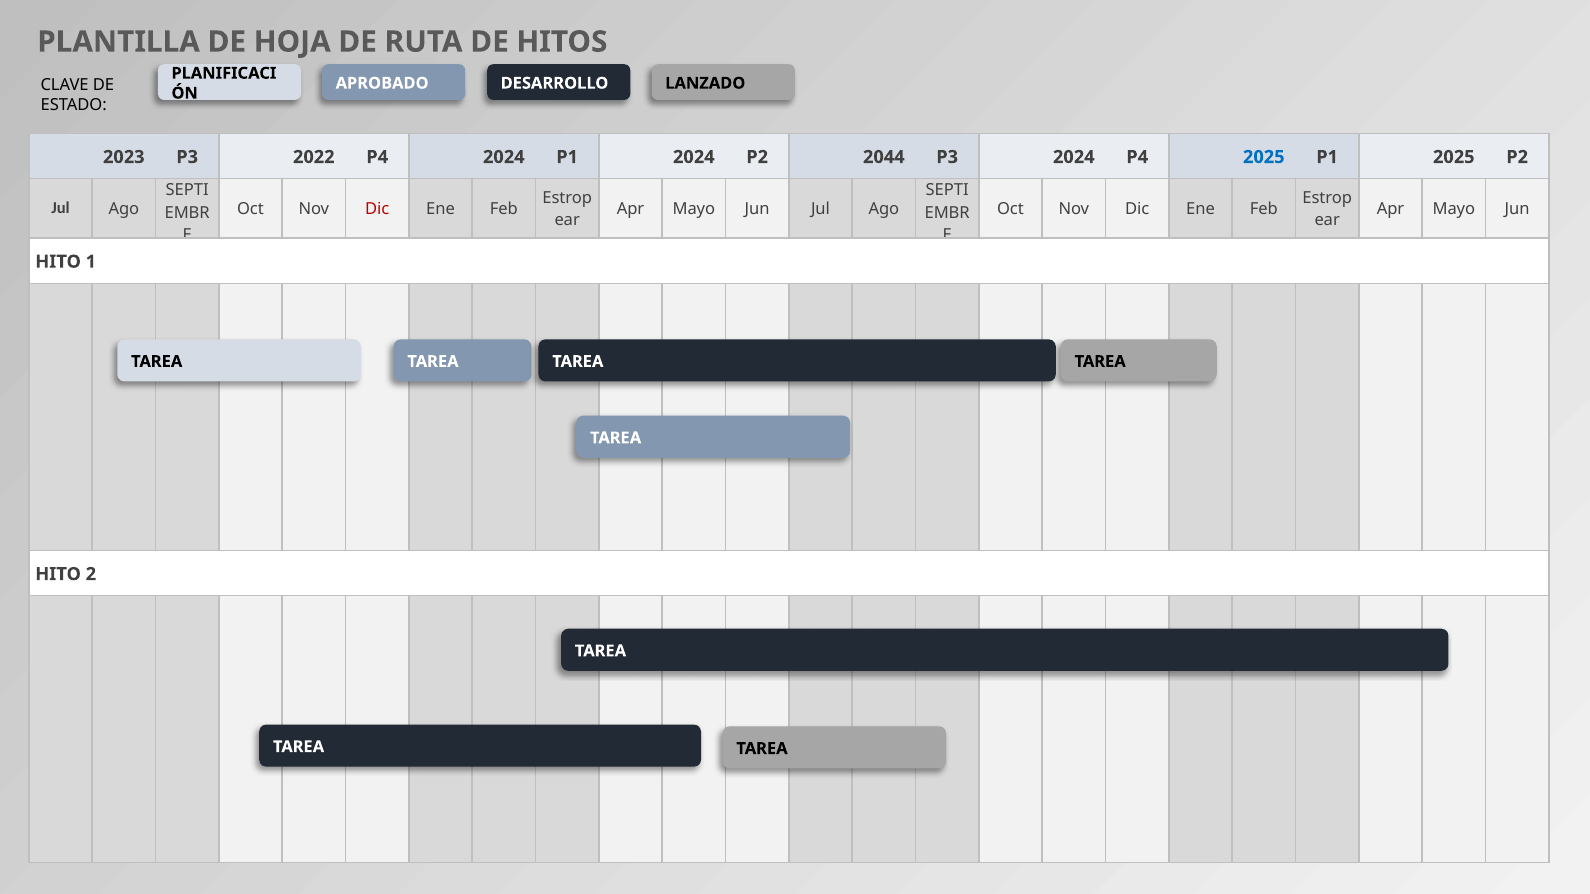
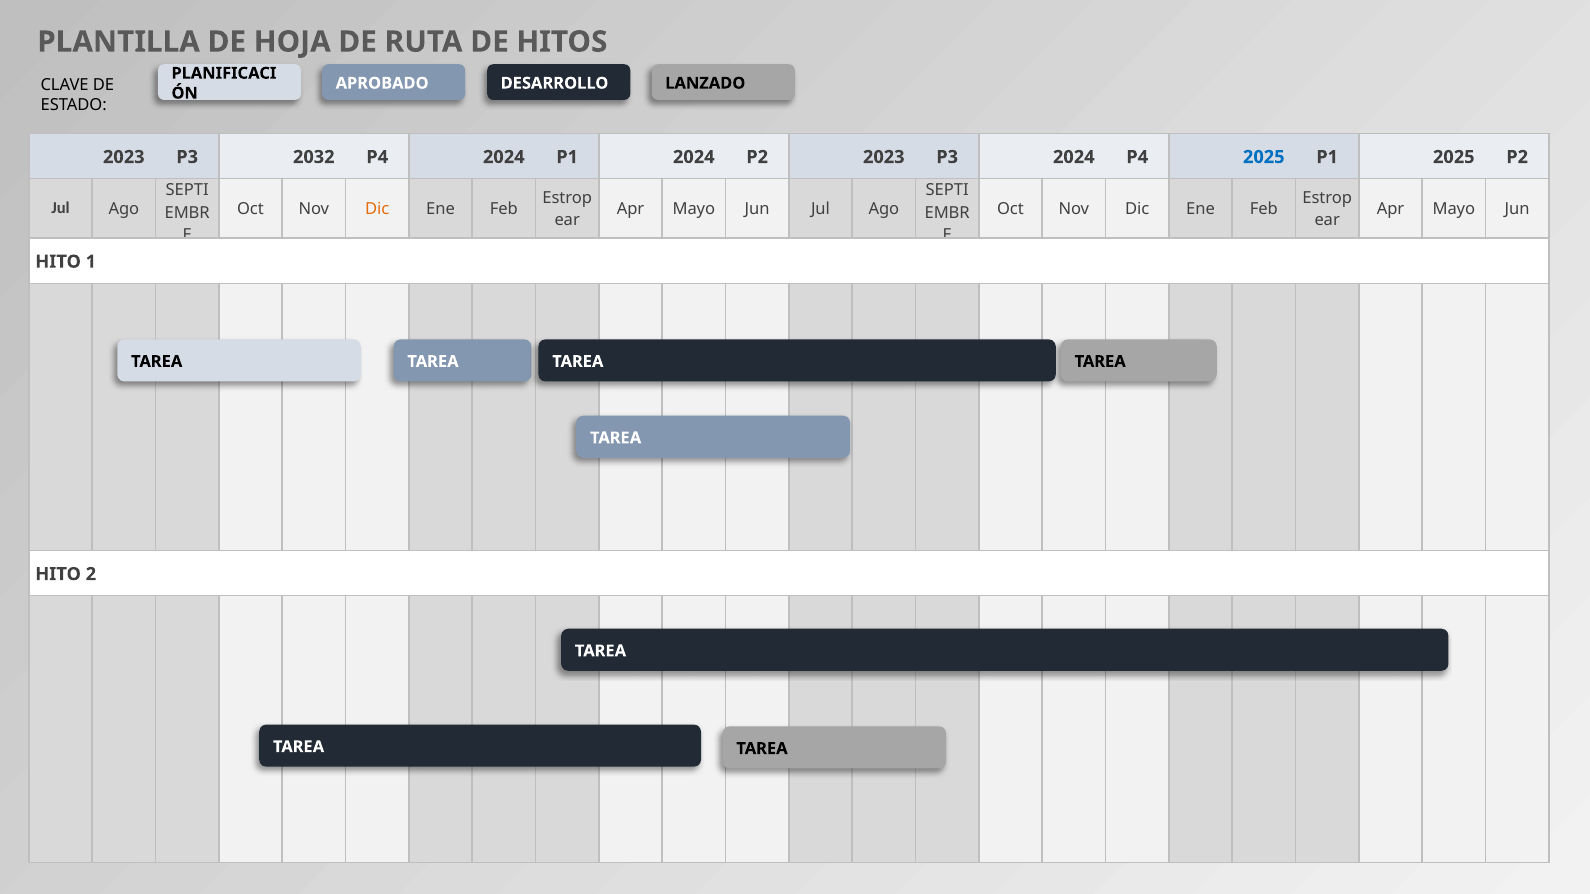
2022: 2022 -> 2032
P2 2044: 2044 -> 2023
Dic at (377, 209) colour: red -> orange
